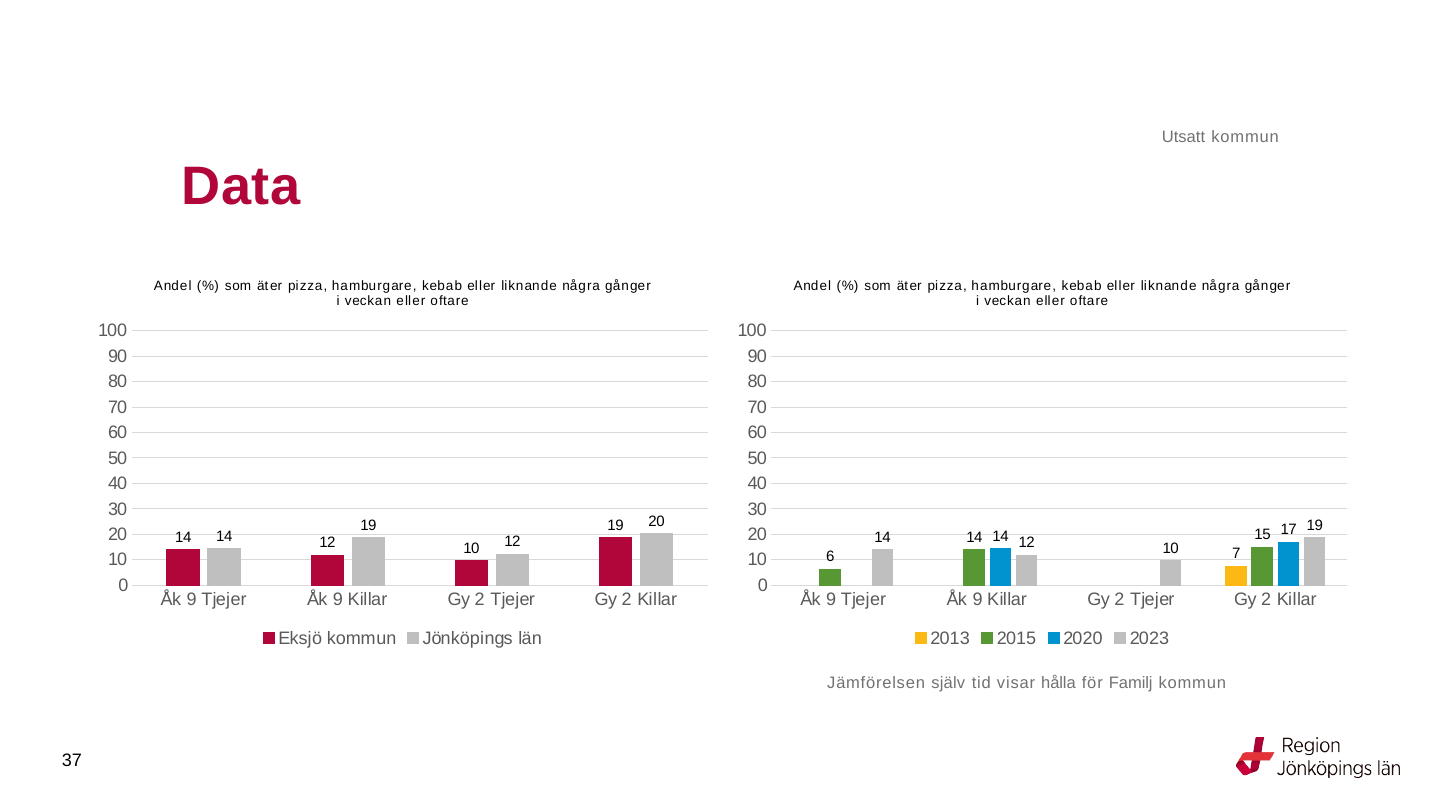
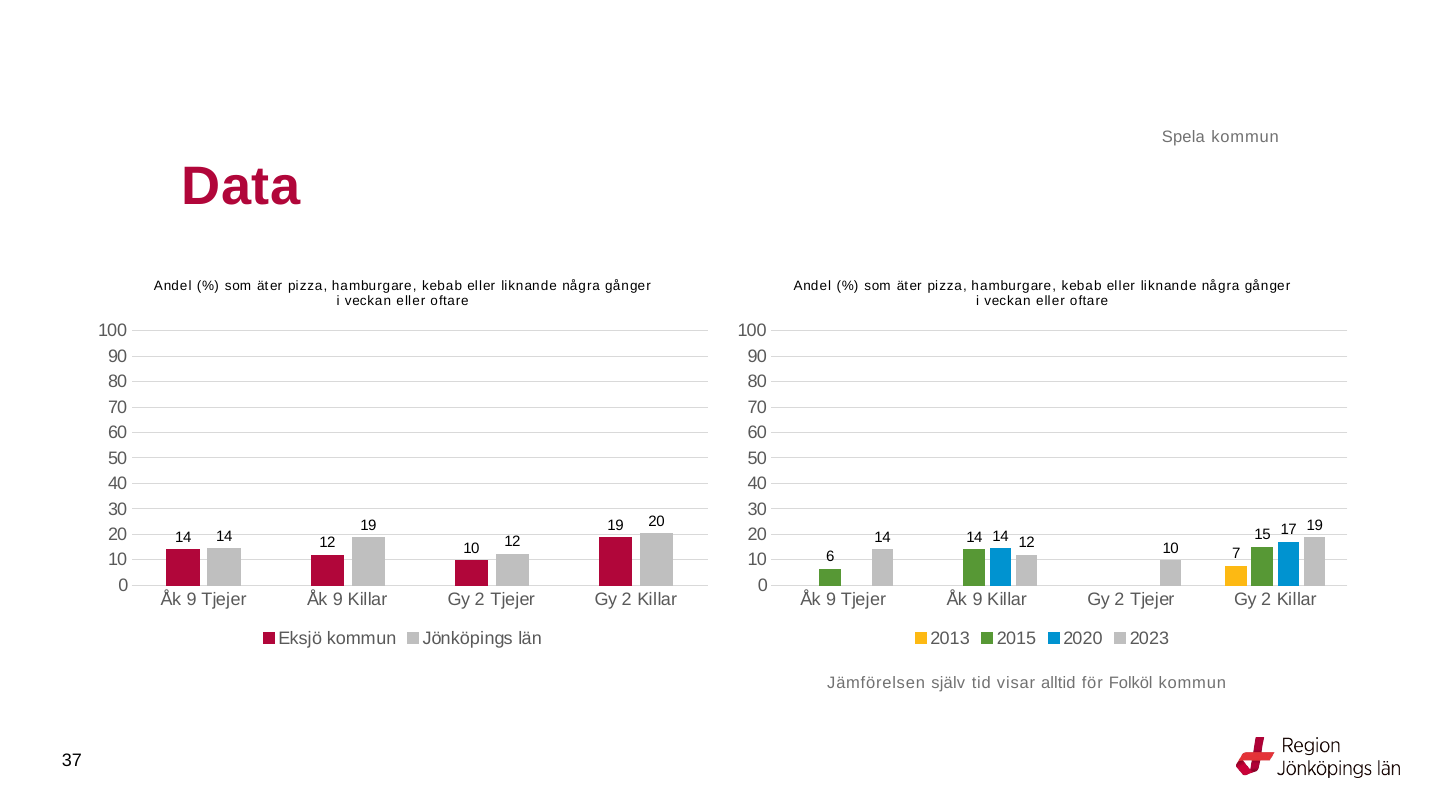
Utsatt: Utsatt -> Spela
hålla: hålla -> alltid
Familj: Familj -> Folköl
